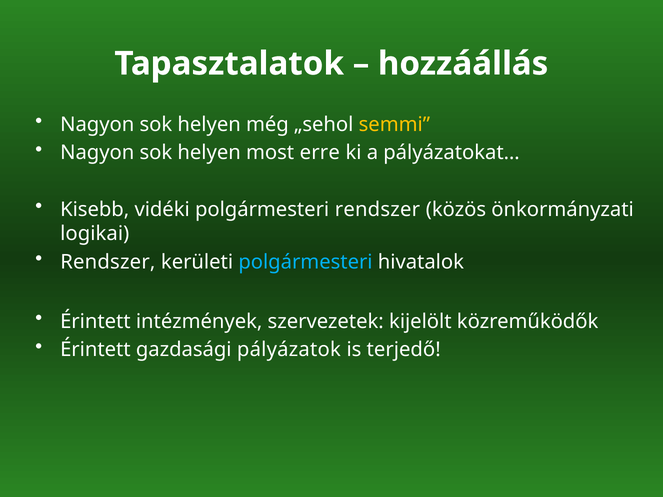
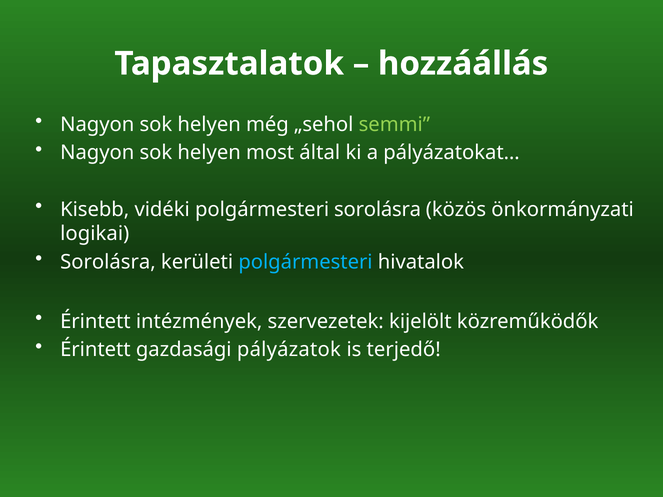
semmi colour: yellow -> light green
erre: erre -> által
polgármesteri rendszer: rendszer -> sorolásra
Rendszer at (108, 262): Rendszer -> Sorolásra
